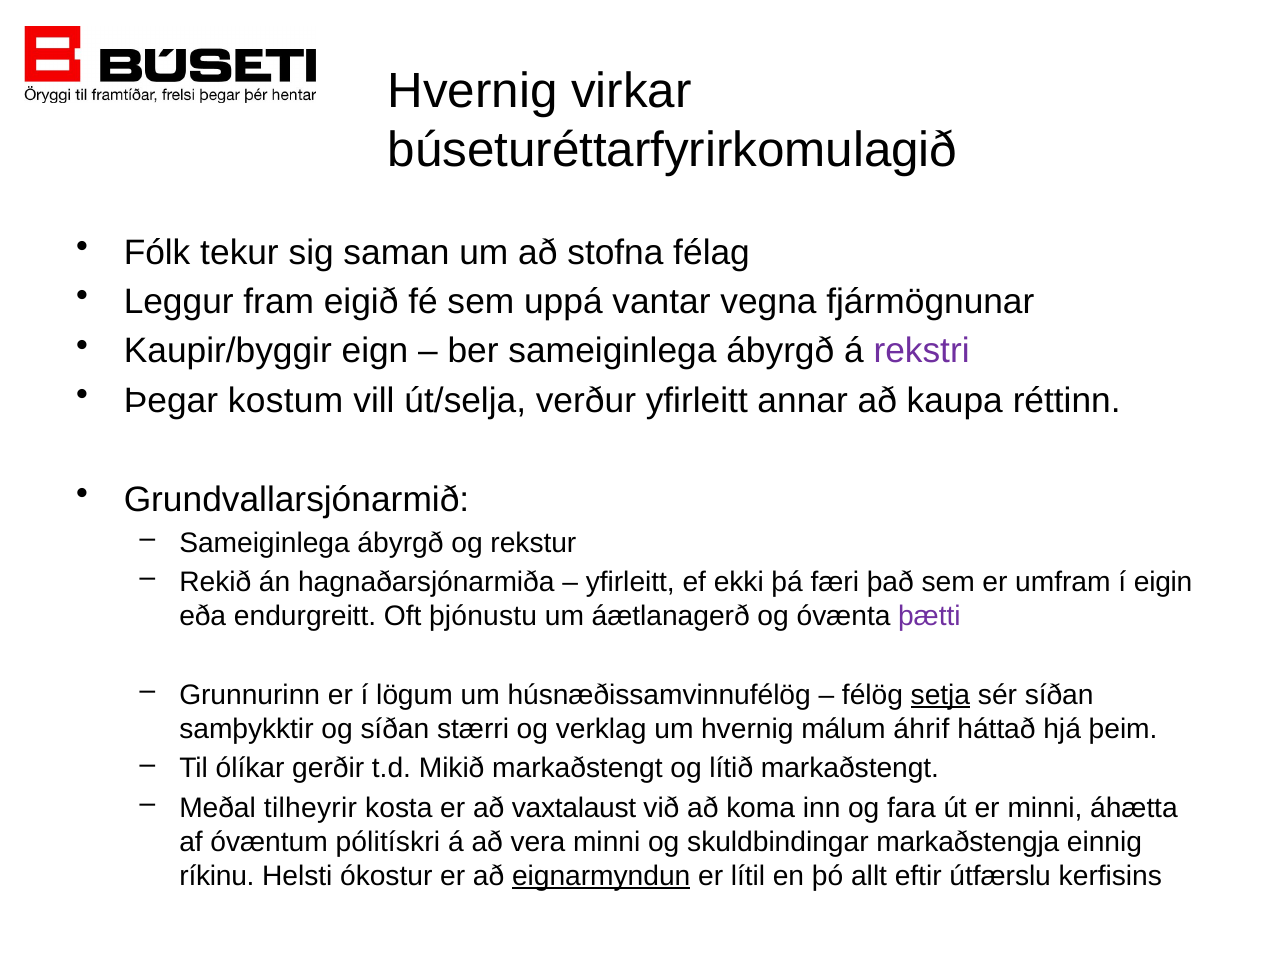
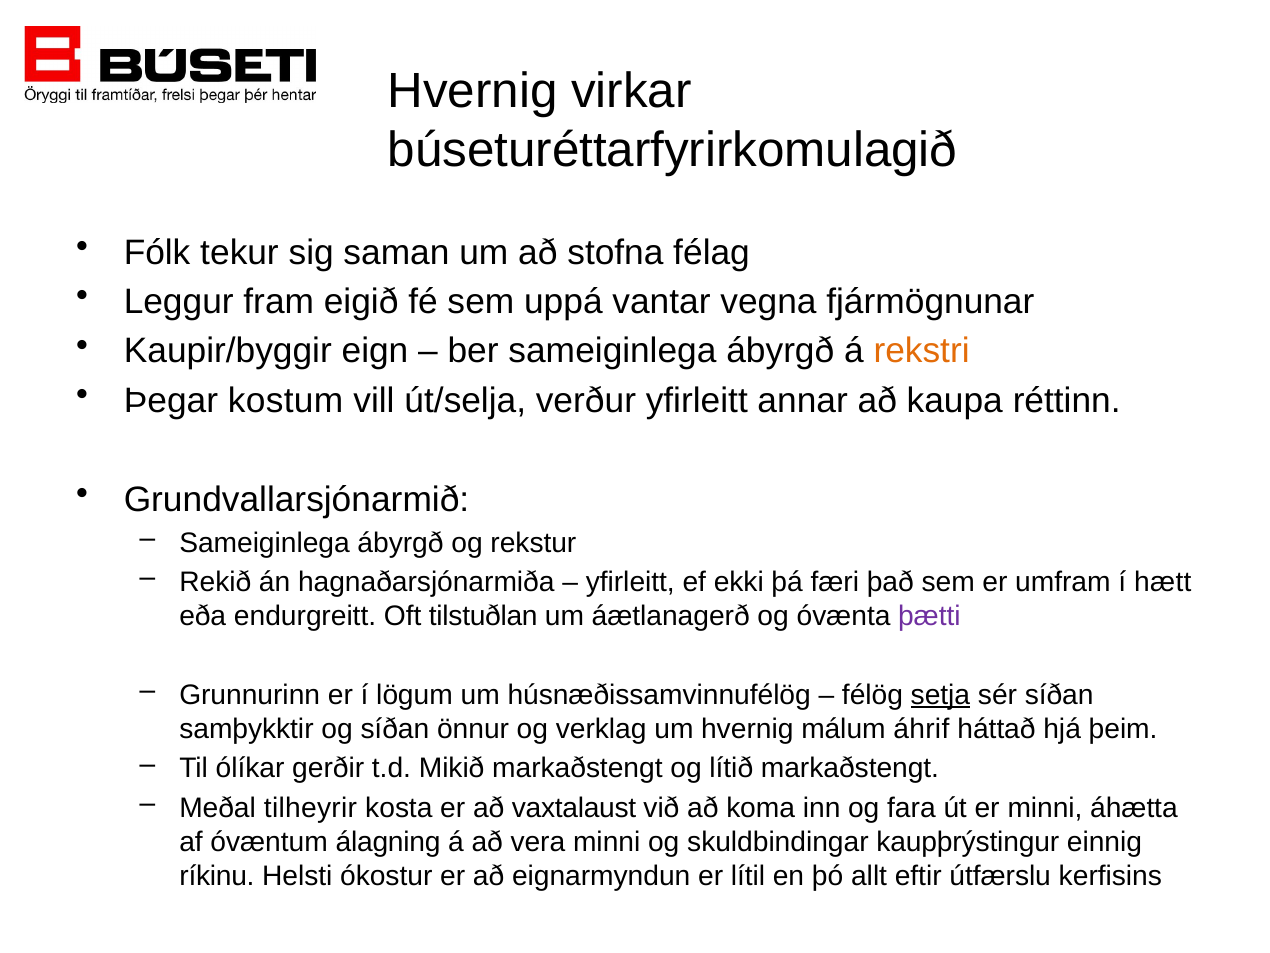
rekstri colour: purple -> orange
eigin: eigin -> hætt
þjónustu: þjónustu -> tilstuðlan
stærri: stærri -> önnur
pólitískri: pólitískri -> álagning
markaðstengja: markaðstengja -> kaupþrýstingur
eignarmyndun underline: present -> none
